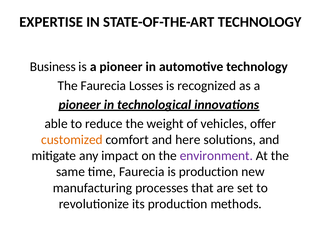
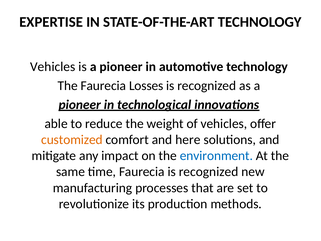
Business at (53, 67): Business -> Vehicles
environment colour: purple -> blue
Faurecia is production: production -> recognized
